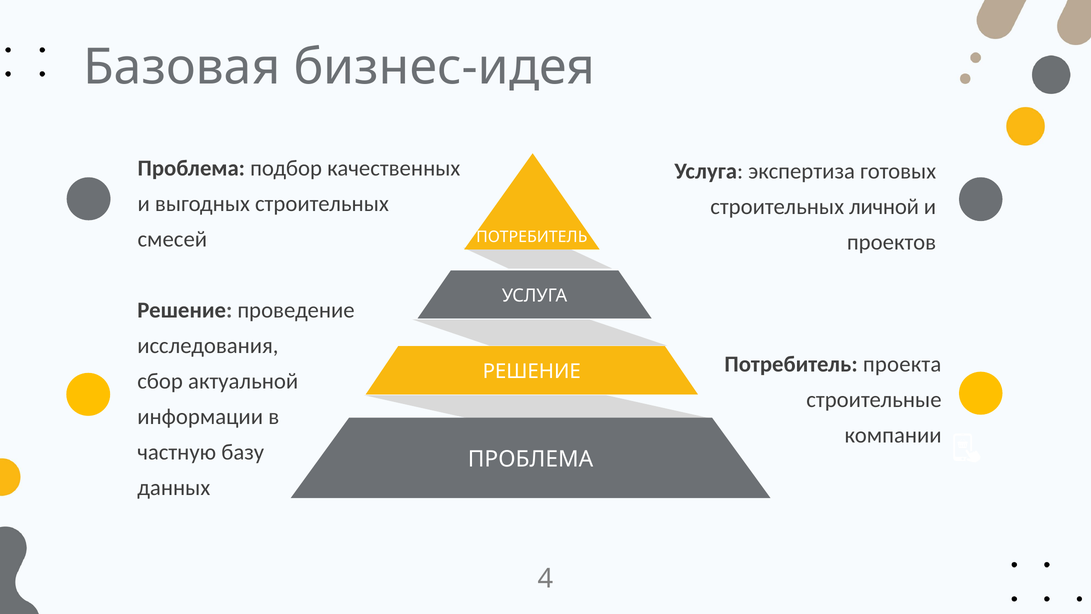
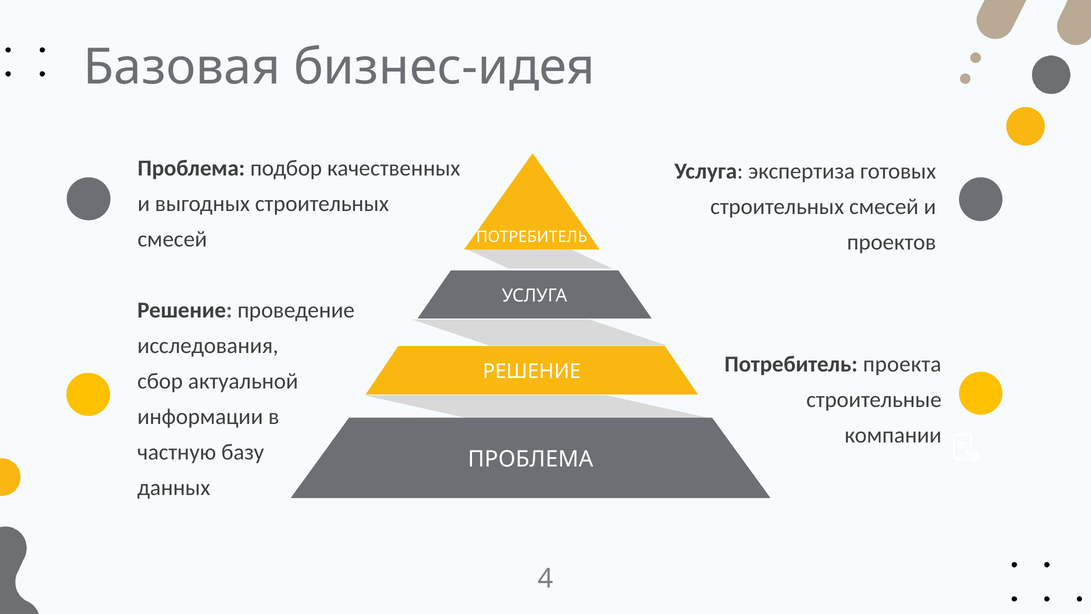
личной at (884, 206): личной -> смесей
